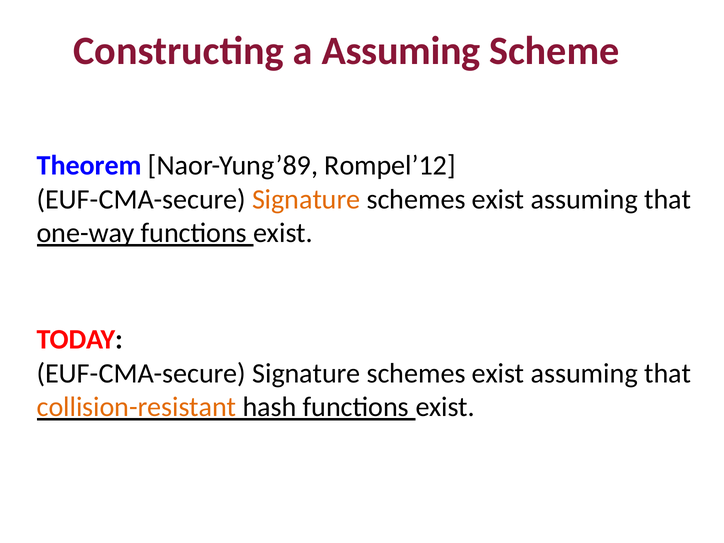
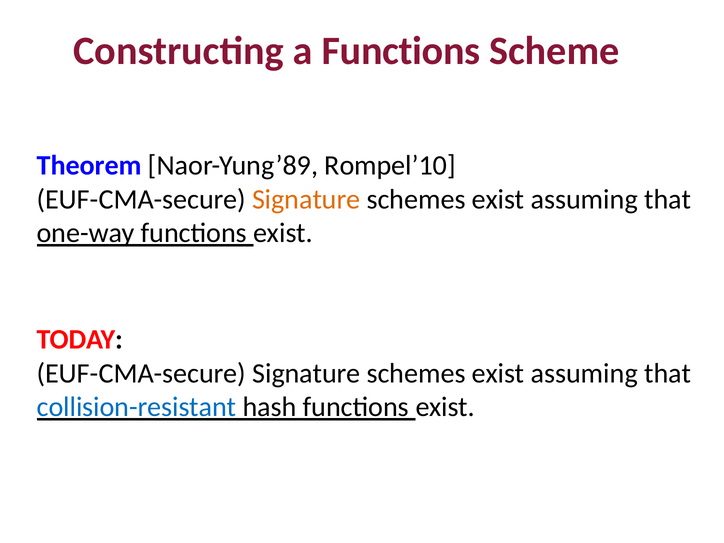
a Assuming: Assuming -> Functions
Rompel’12: Rompel’12 -> Rompel’10
collision-resistant colour: orange -> blue
